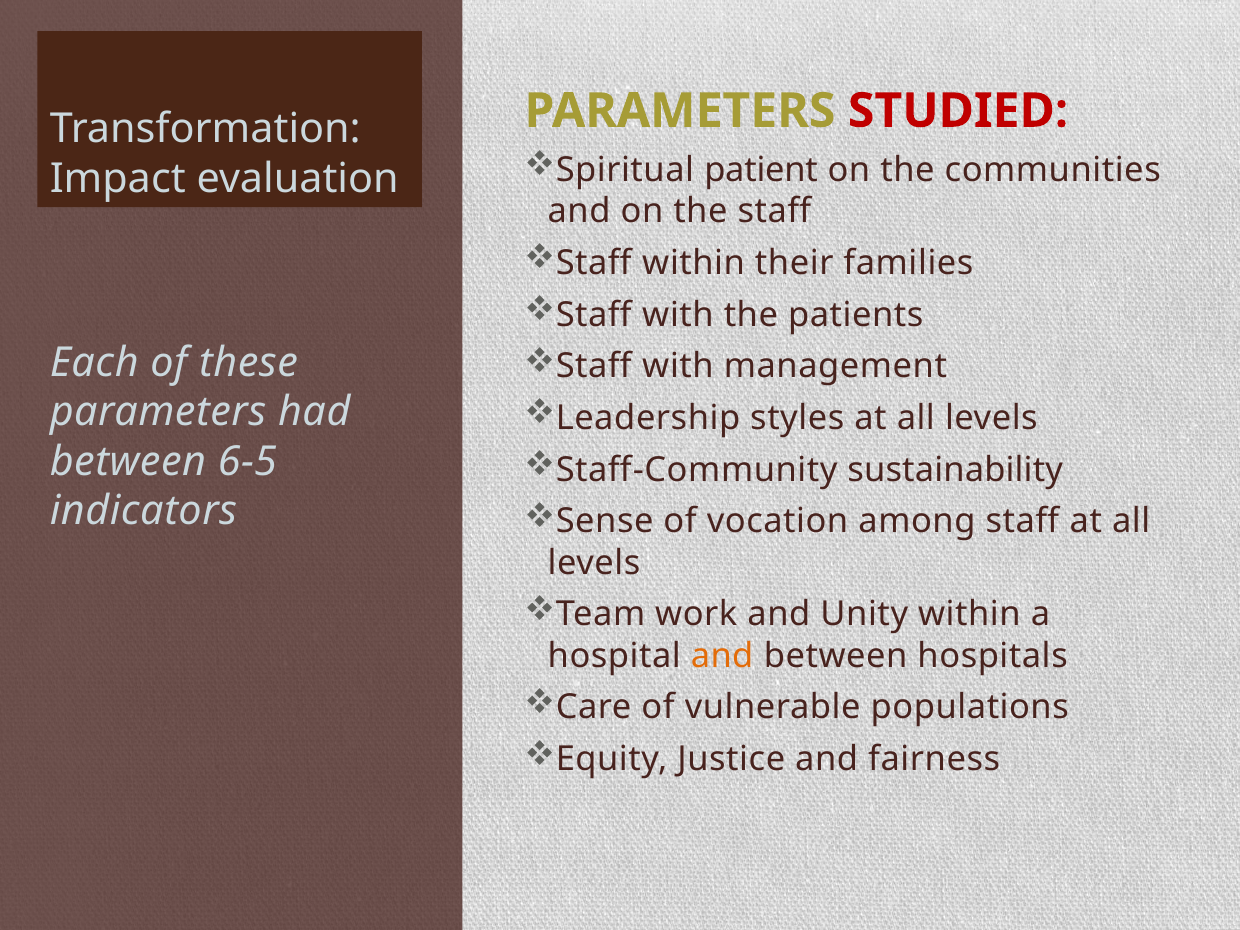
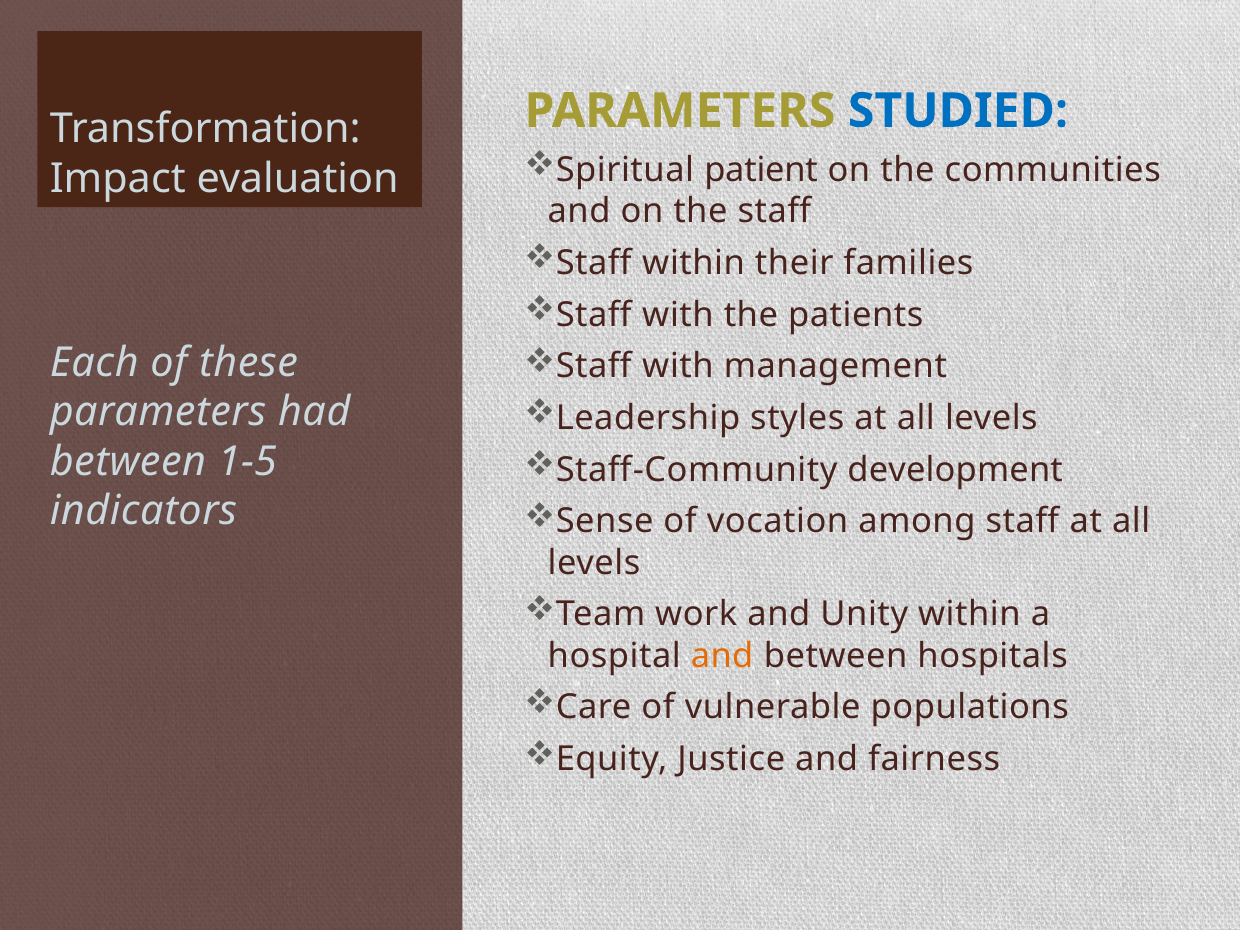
STUDIED colour: red -> blue
6-5: 6-5 -> 1-5
sustainability: sustainability -> development
